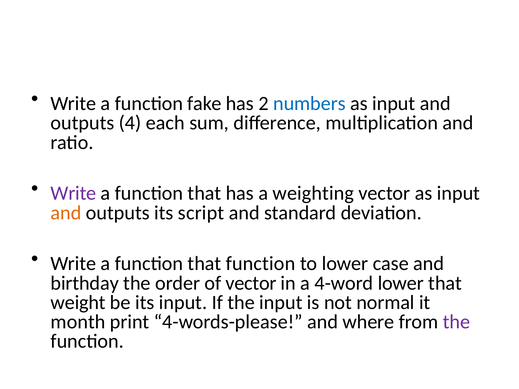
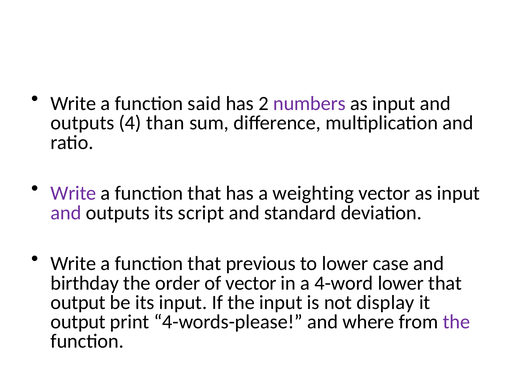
fake: fake -> said
numbers colour: blue -> purple
each: each -> than
and at (66, 213) colour: orange -> purple
that function: function -> previous
weight at (78, 303): weight -> output
normal: normal -> display
month at (78, 322): month -> output
